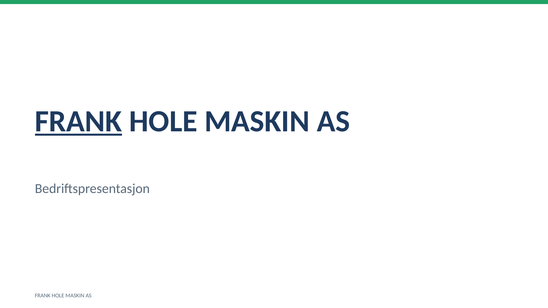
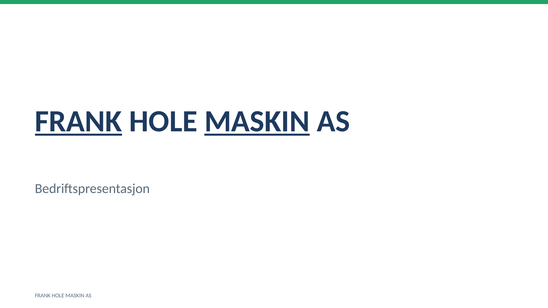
MASKIN at (257, 122) underline: none -> present
